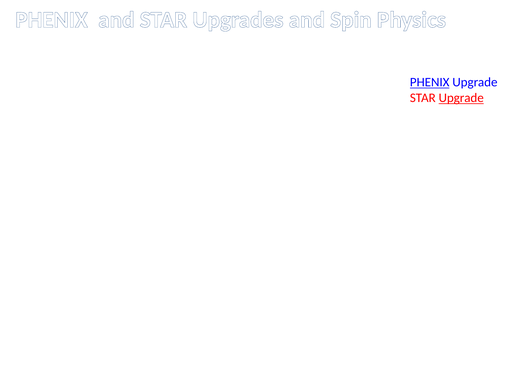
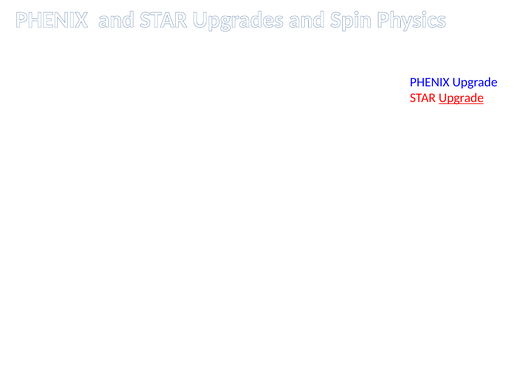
PHENIX at (430, 82) underline: present -> none
